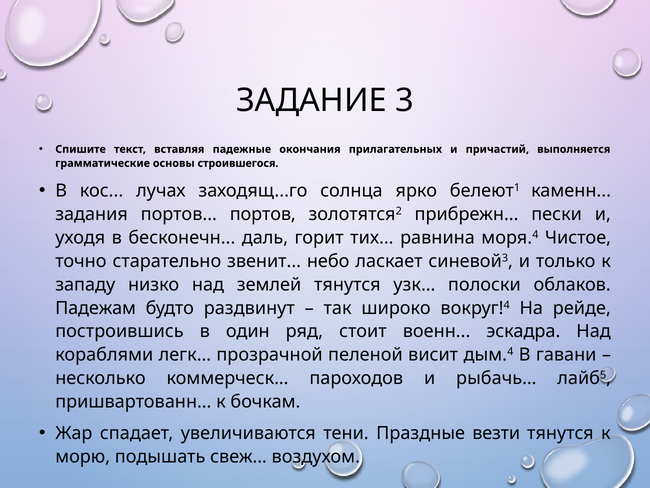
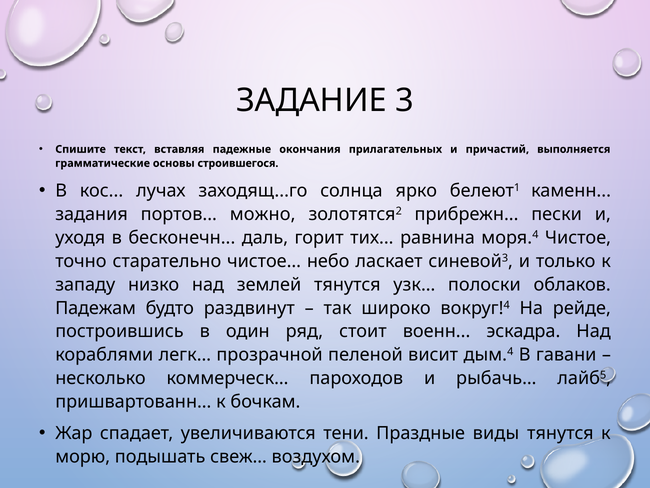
портов портов: портов -> можно
старательно звенит: звенит -> чистое
везти: везти -> виды
